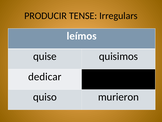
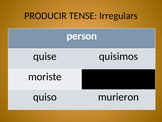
leímos: leímos -> person
dedicar: dedicar -> moriste
